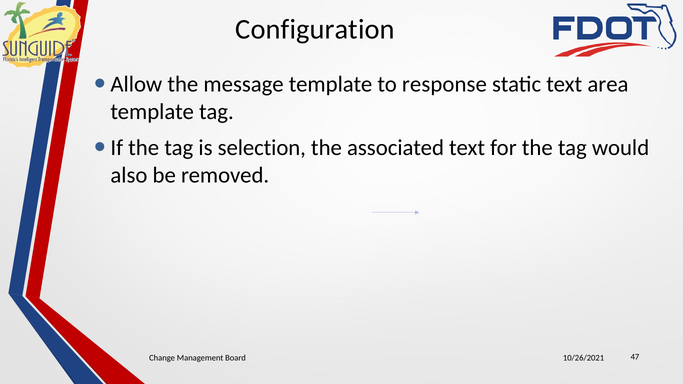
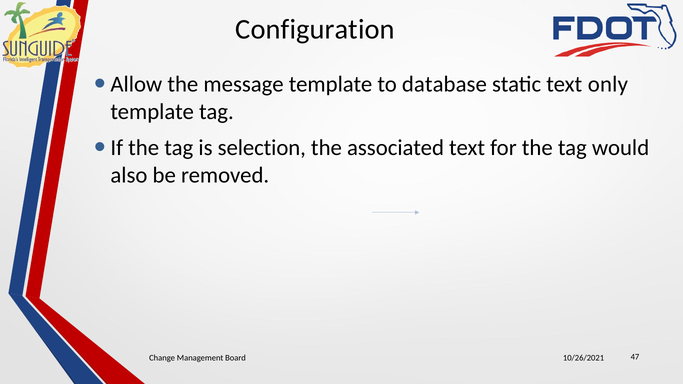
response: response -> database
area: area -> only
